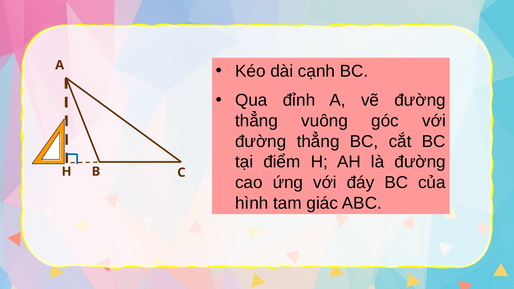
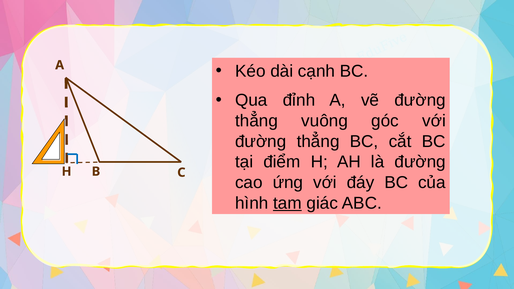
tam underline: none -> present
